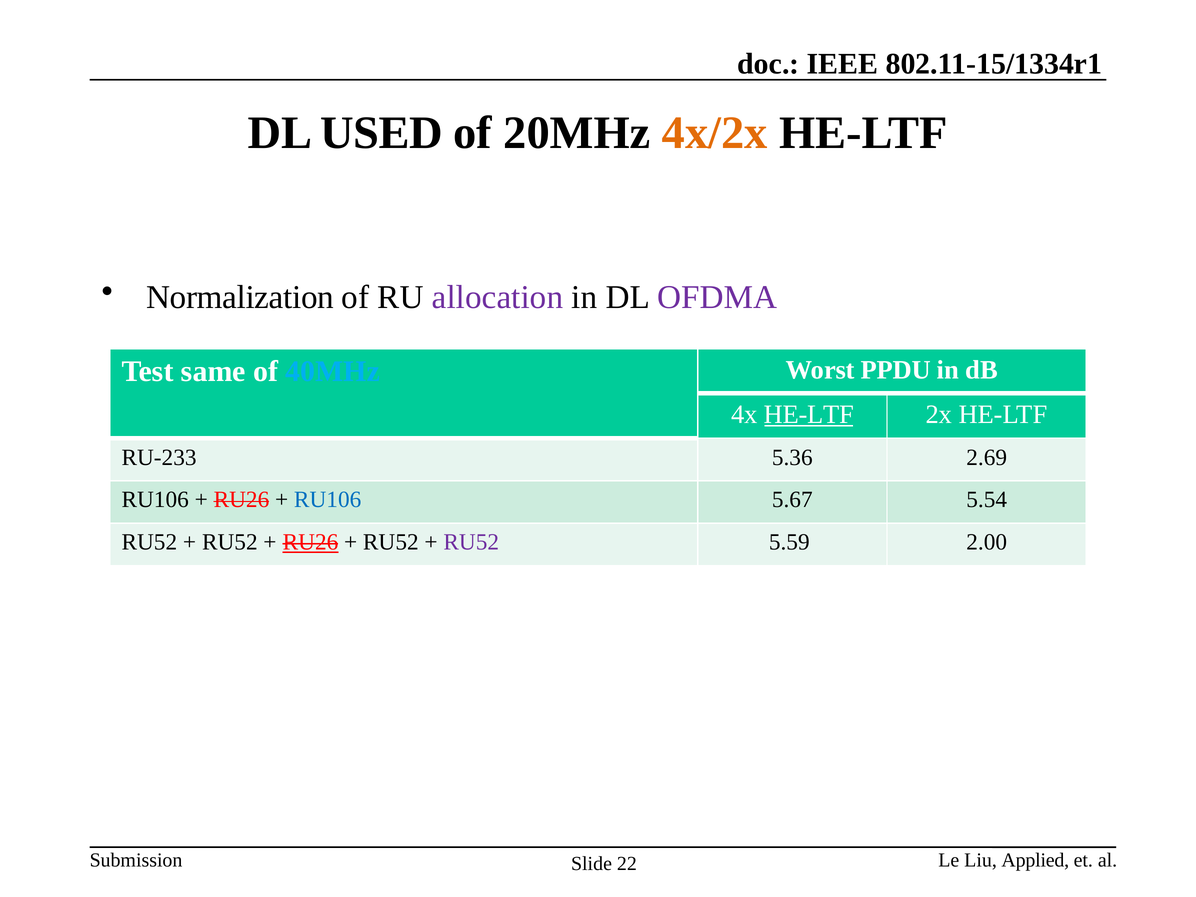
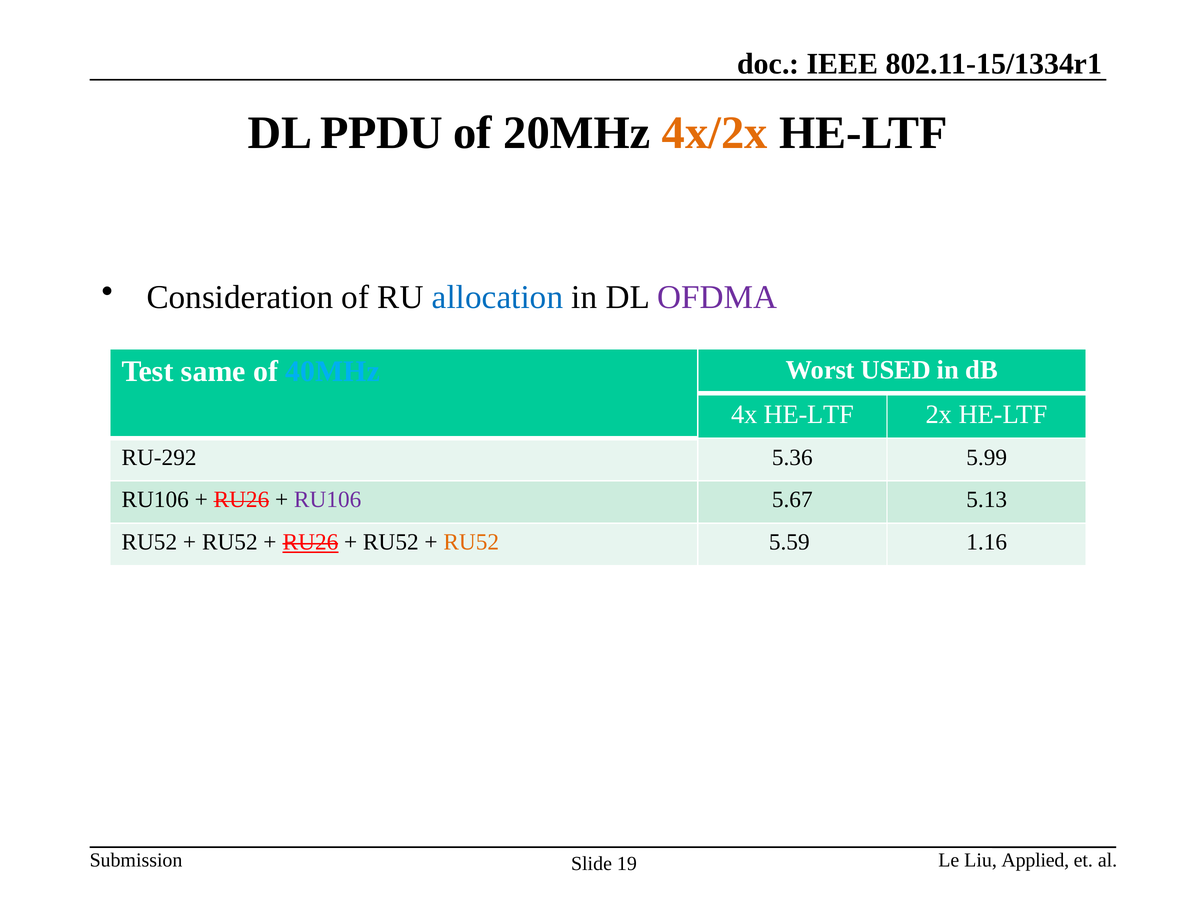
USED: USED -> PPDU
Normalization: Normalization -> Consideration
allocation colour: purple -> blue
PPDU: PPDU -> USED
HE-LTF at (809, 414) underline: present -> none
RU-233: RU-233 -> RU-292
2.69: 2.69 -> 5.99
RU106 at (328, 500) colour: blue -> purple
5.54: 5.54 -> 5.13
RU52 at (471, 542) colour: purple -> orange
2.00: 2.00 -> 1.16
22: 22 -> 19
